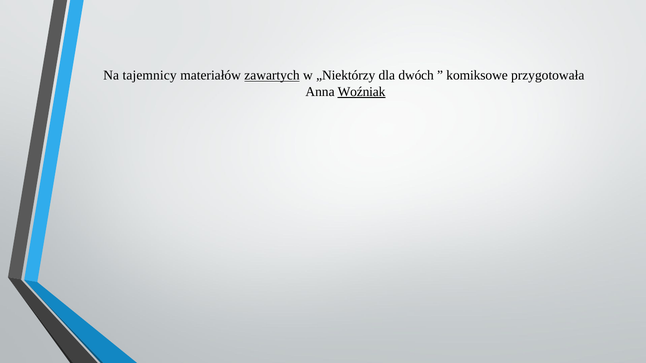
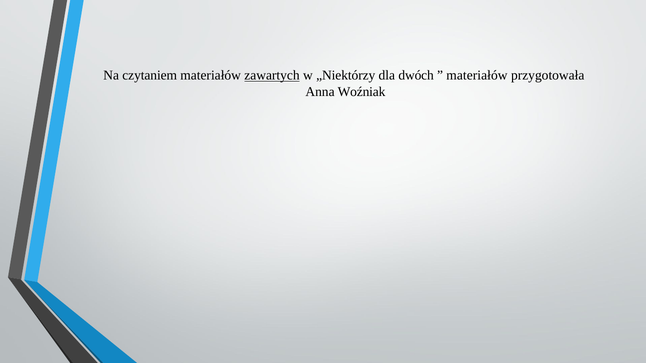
tajemnicy: tajemnicy -> czytaniem
komiksowe at (477, 76): komiksowe -> materiałów
Woźniak underline: present -> none
